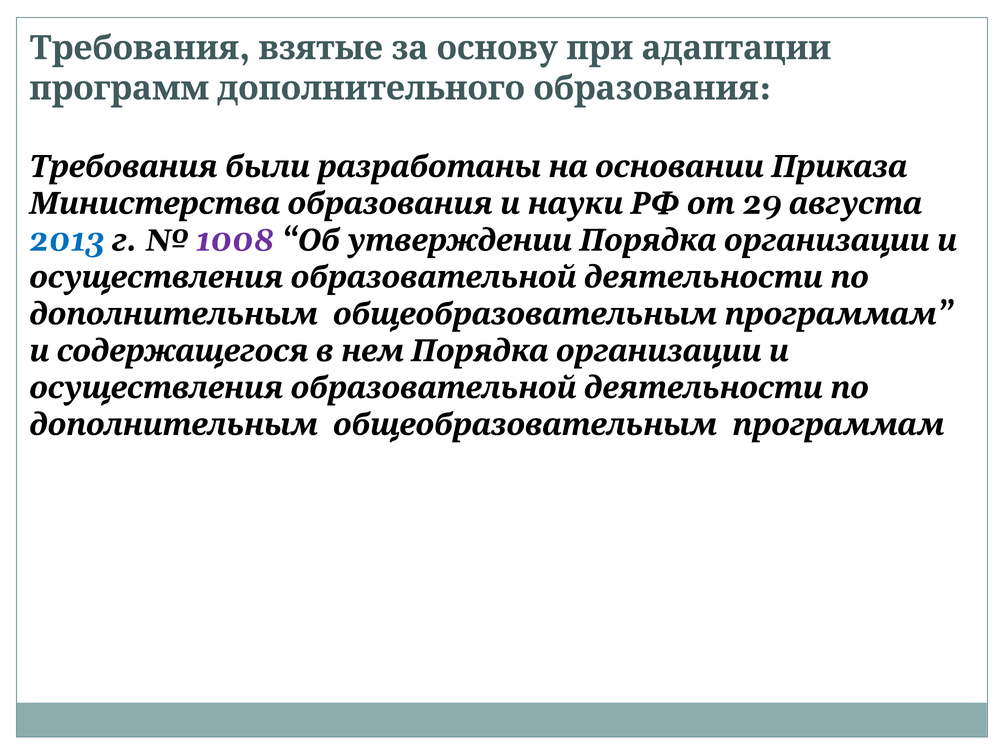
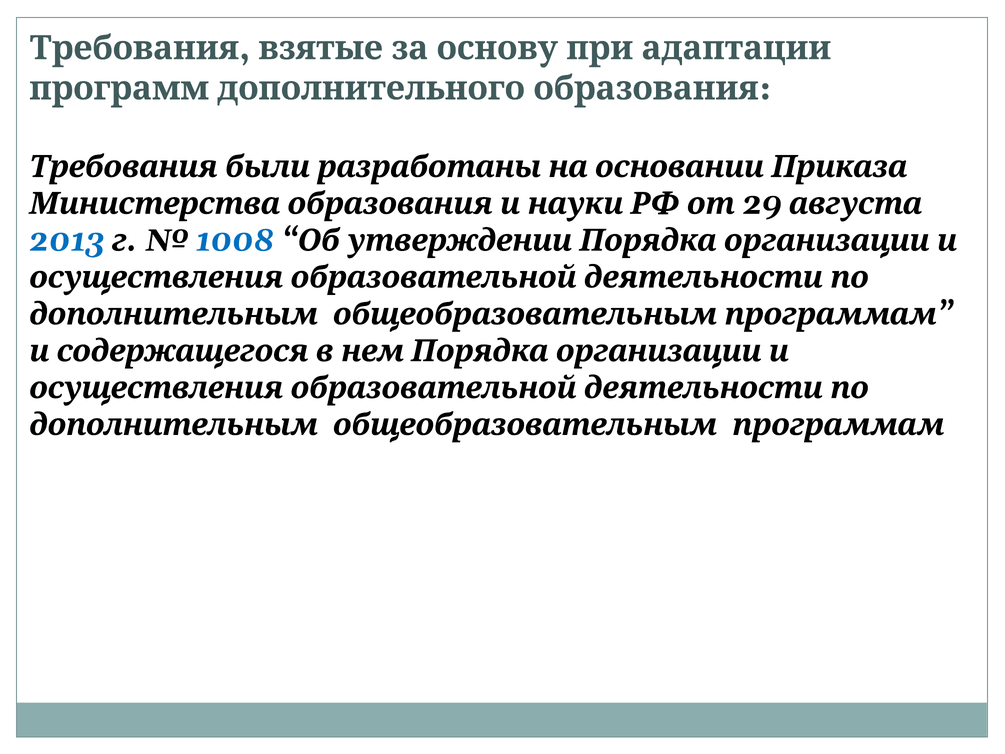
1008 colour: purple -> blue
